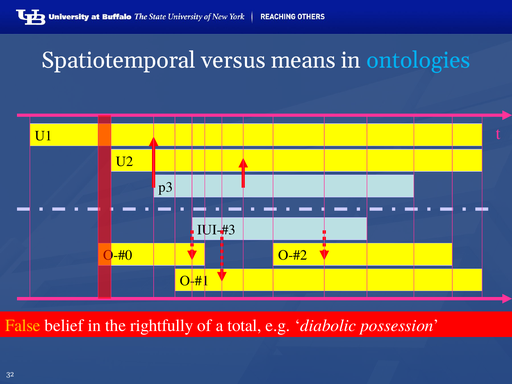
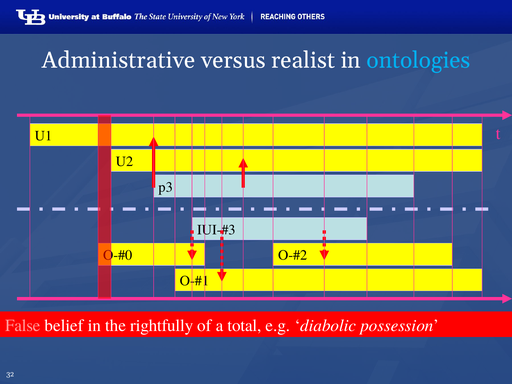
Spatiotemporal: Spatiotemporal -> Administrative
means: means -> realist
False colour: yellow -> pink
